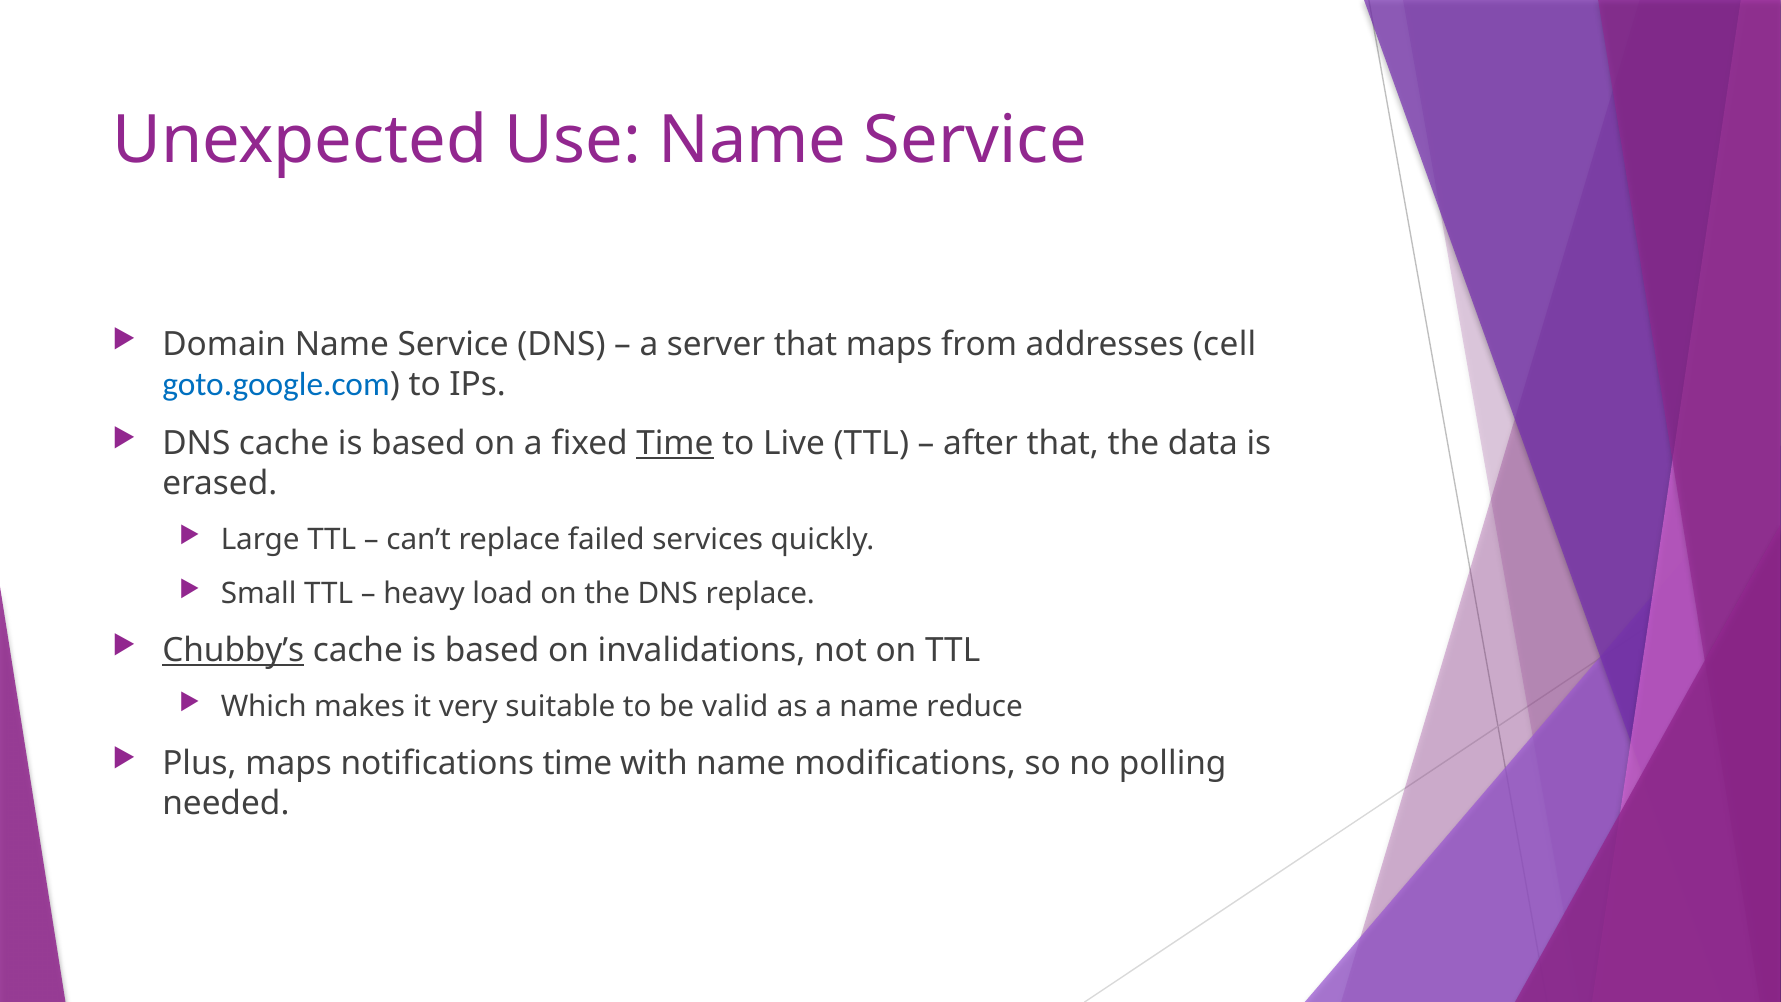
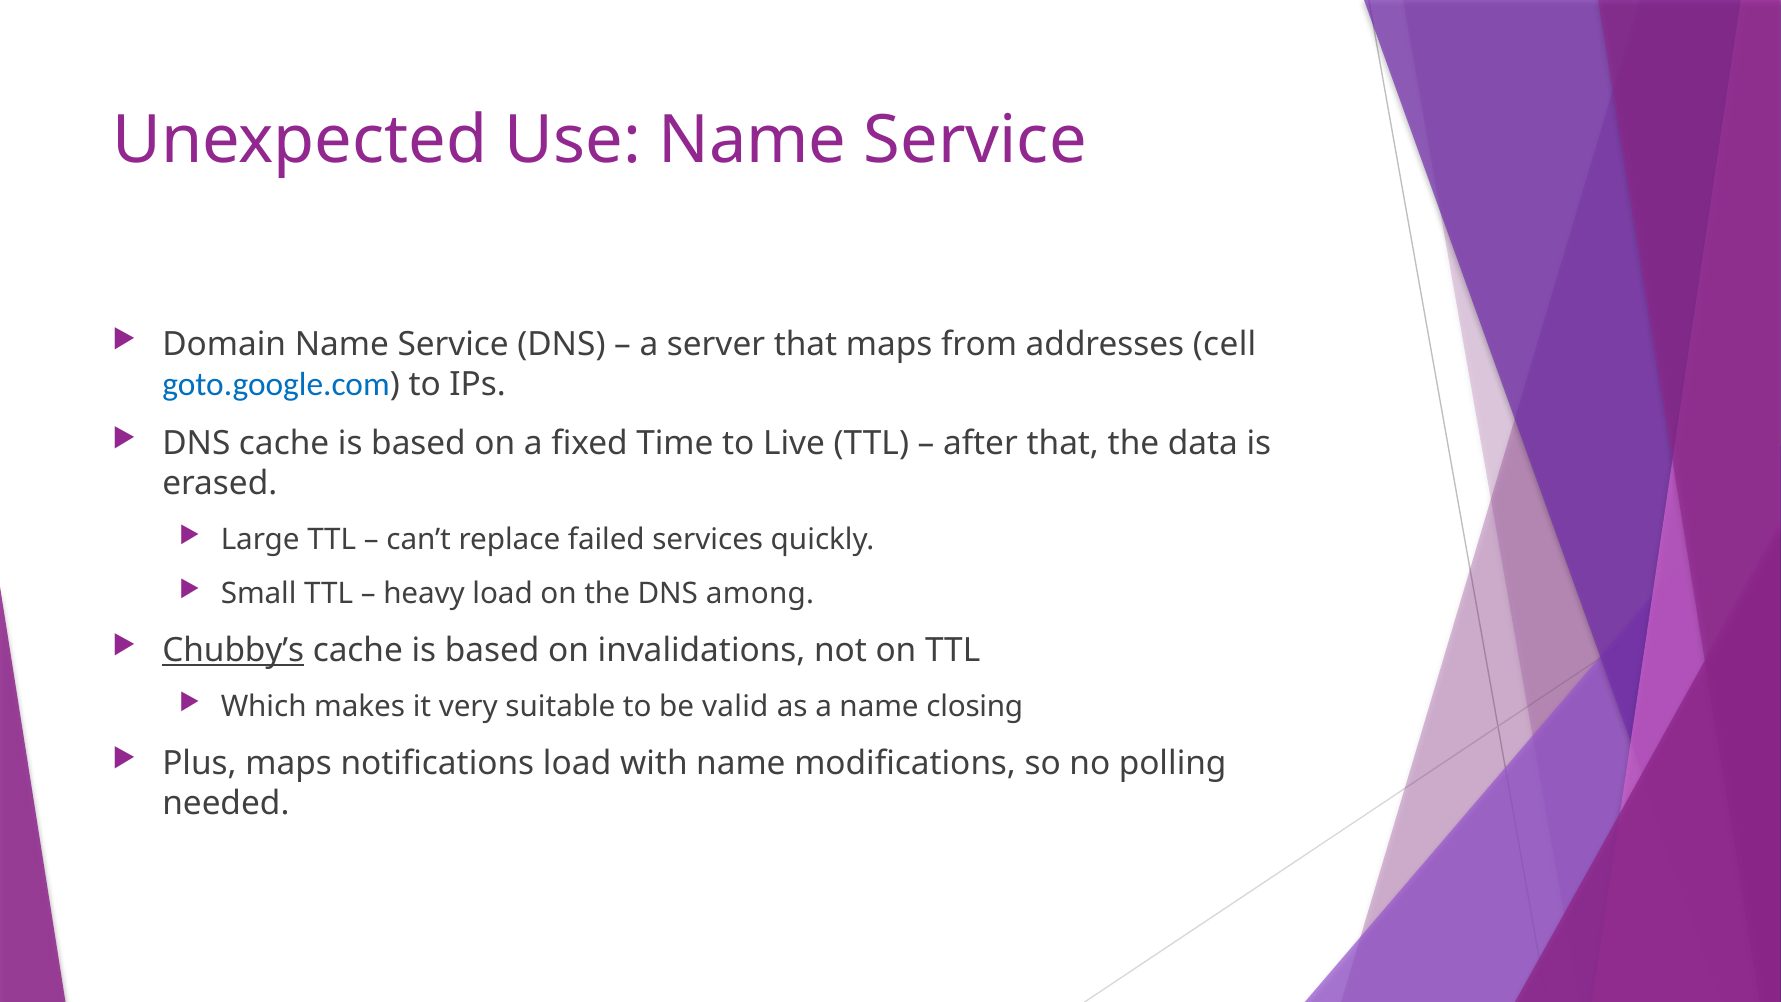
Time at (675, 443) underline: present -> none
DNS replace: replace -> among
reduce: reduce -> closing
notifications time: time -> load
